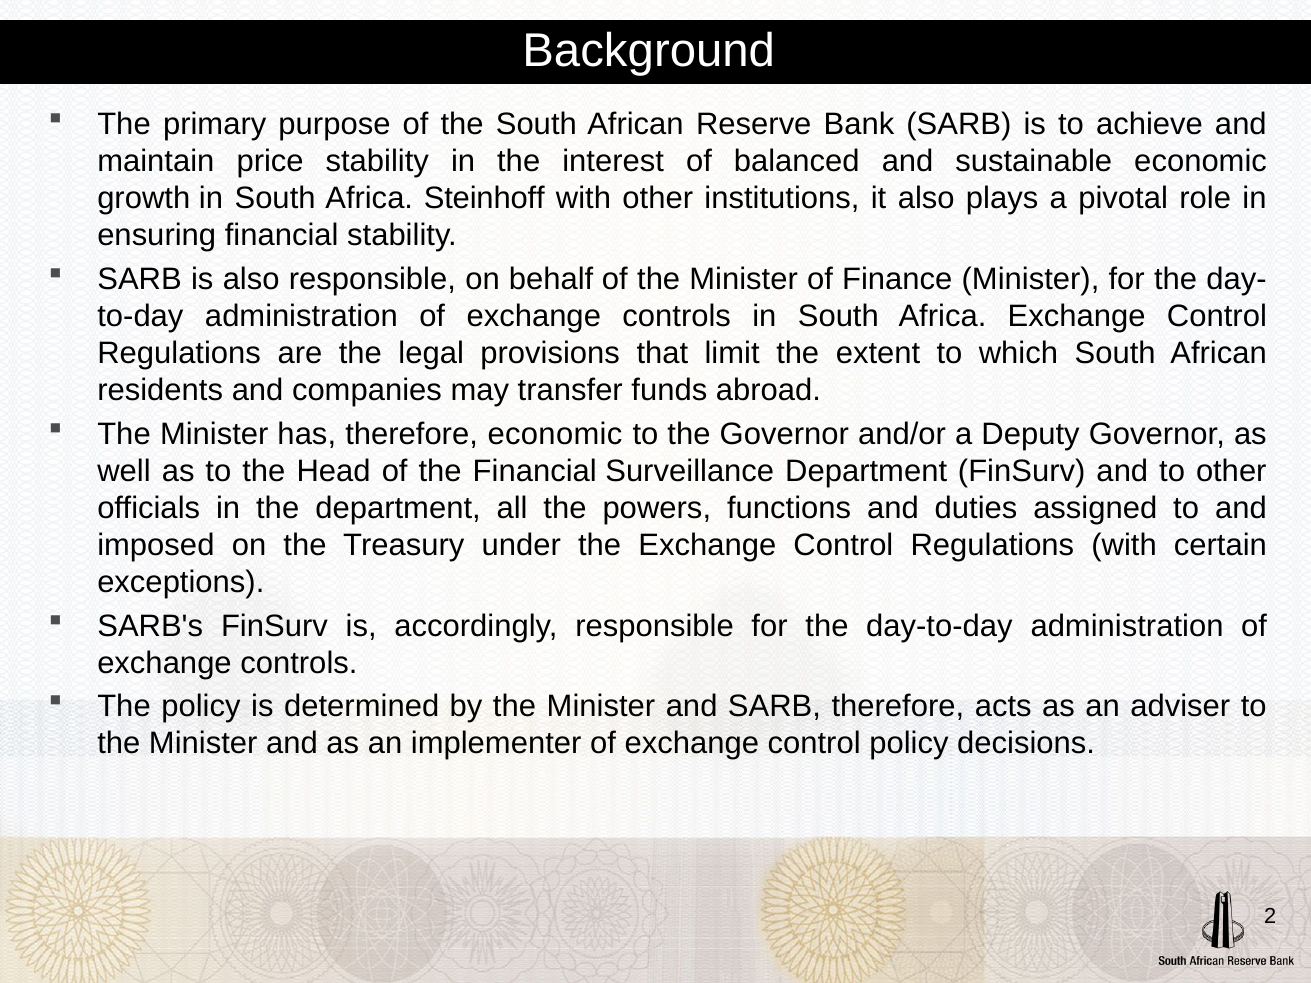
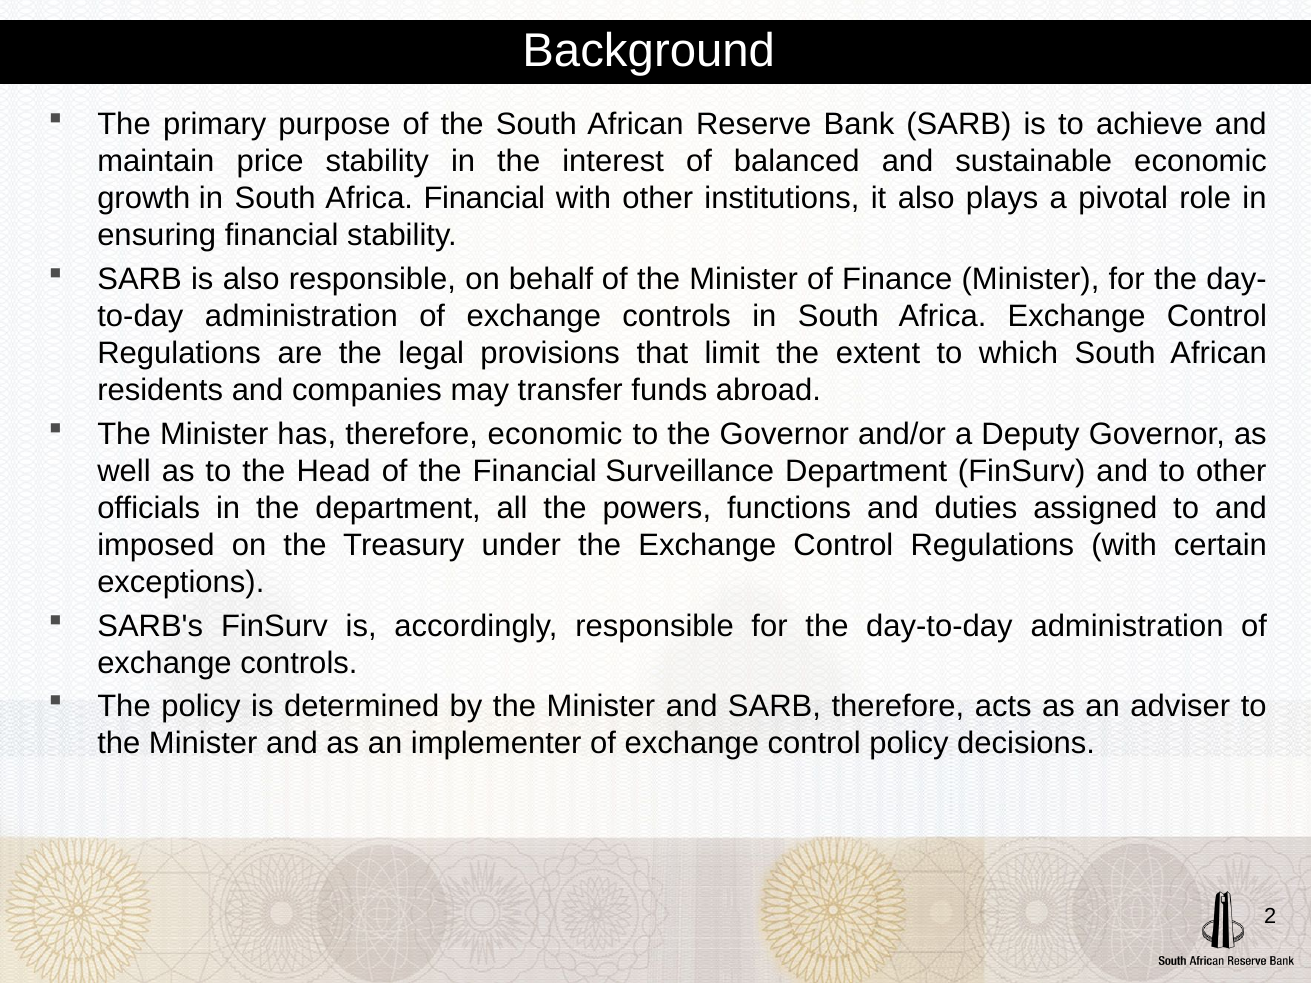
Africa Steinhoff: Steinhoff -> Financial
